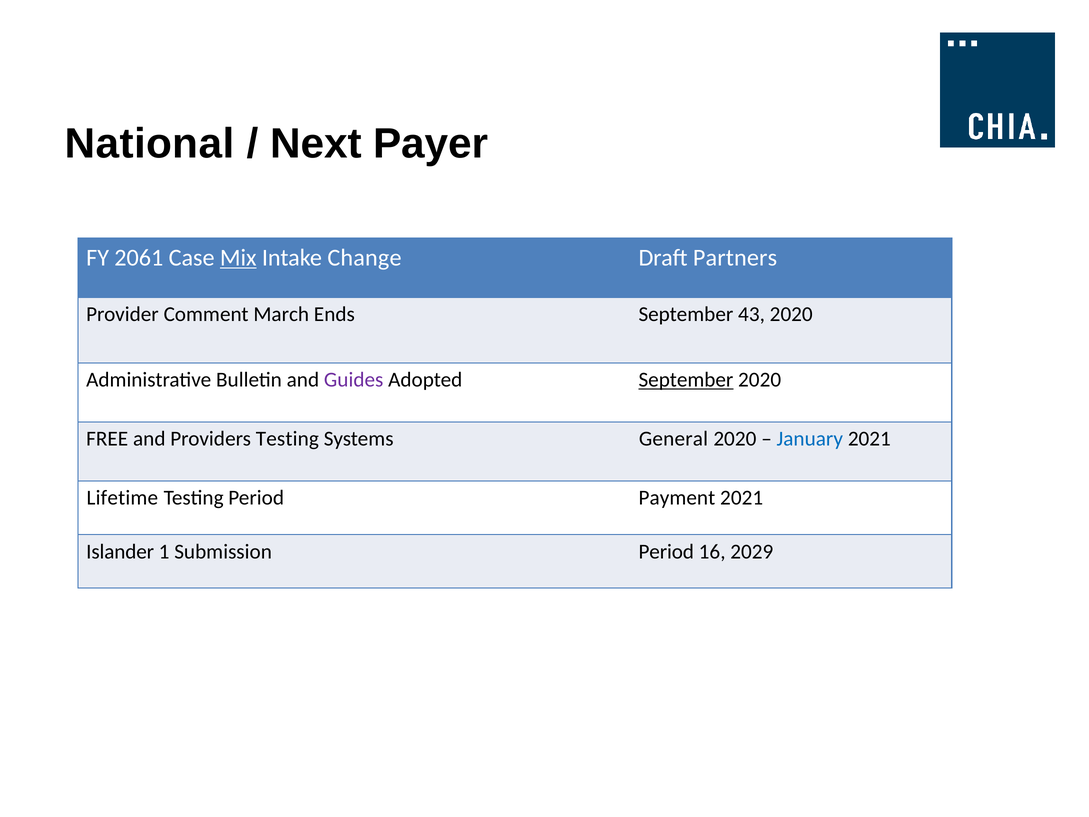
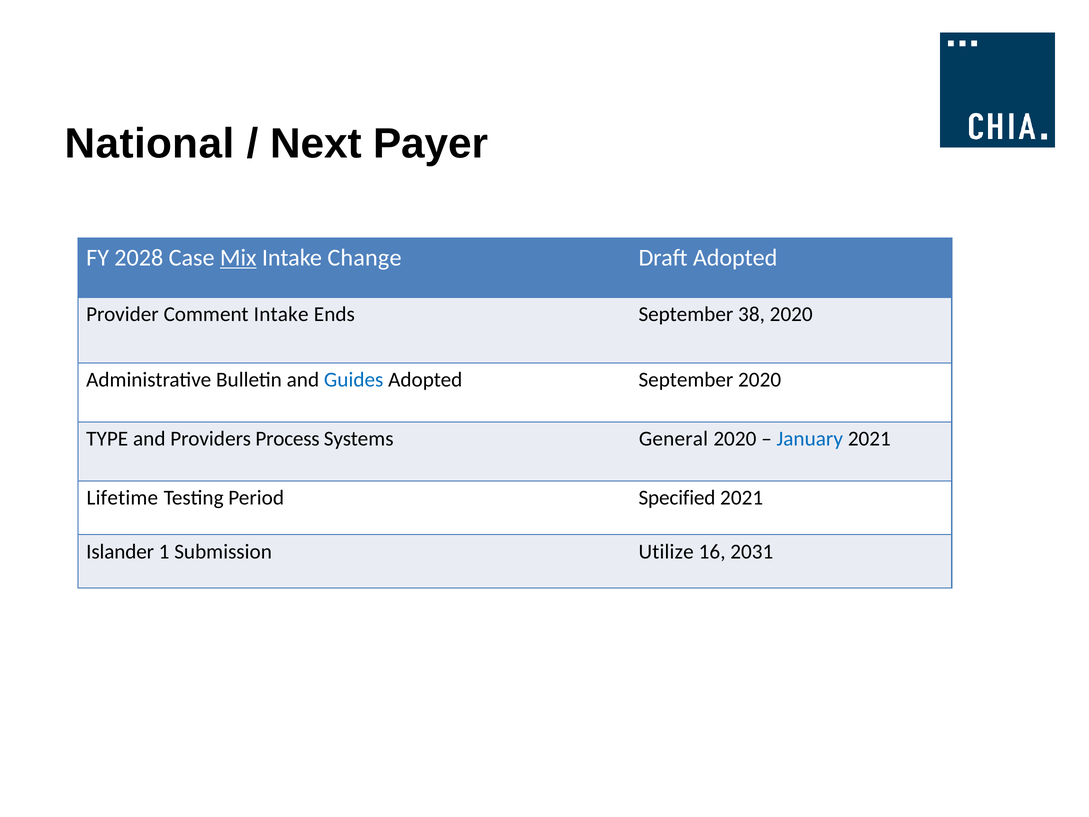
2061: 2061 -> 2028
Draft Partners: Partners -> Adopted
Comment March: March -> Intake
43: 43 -> 38
Guides colour: purple -> blue
September at (686, 380) underline: present -> none
FREE: FREE -> TYPE
Providers Testing: Testing -> Process
Payment: Payment -> Specified
Submission Period: Period -> Utilize
2029: 2029 -> 2031
